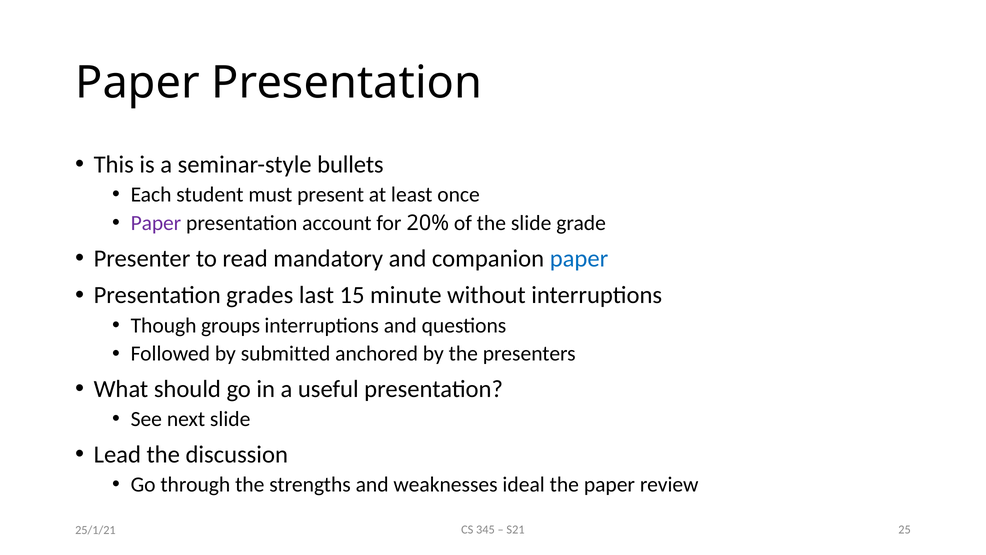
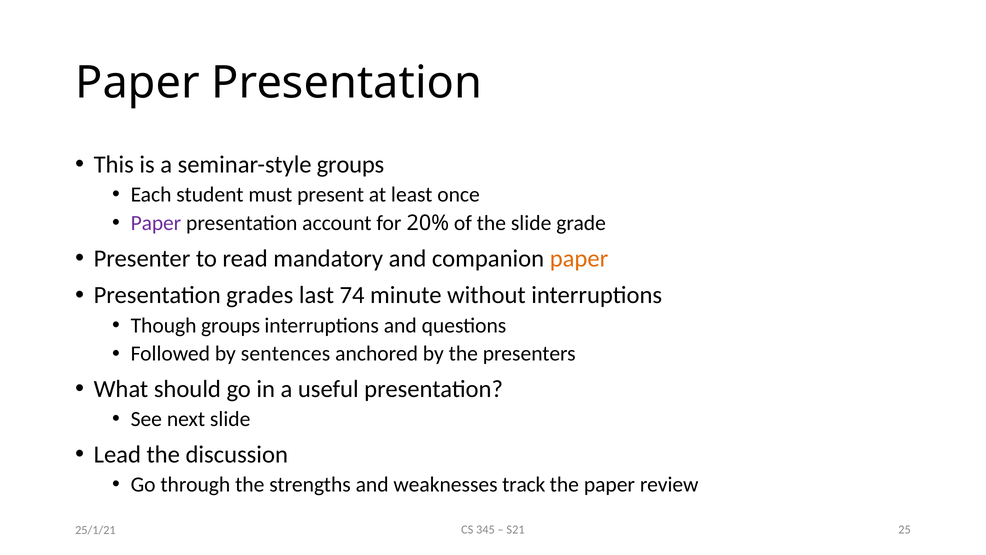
seminar-style bullets: bullets -> groups
paper at (579, 258) colour: blue -> orange
15: 15 -> 74
submitted: submitted -> sentences
ideal: ideal -> track
